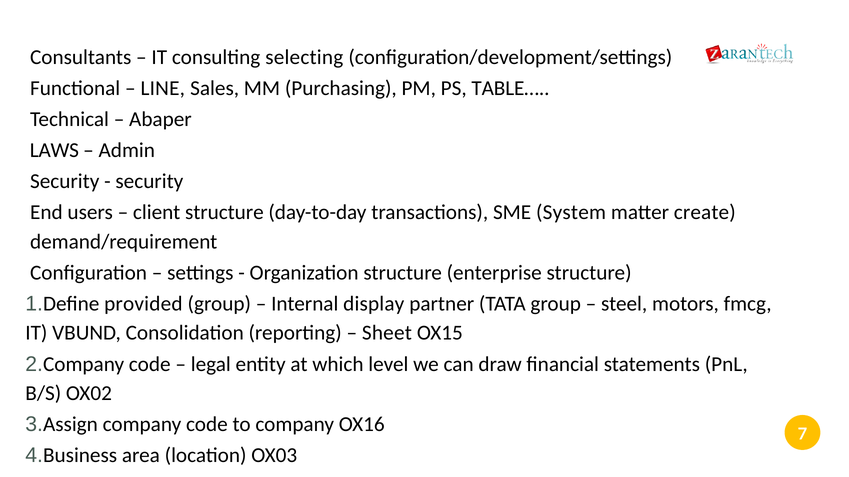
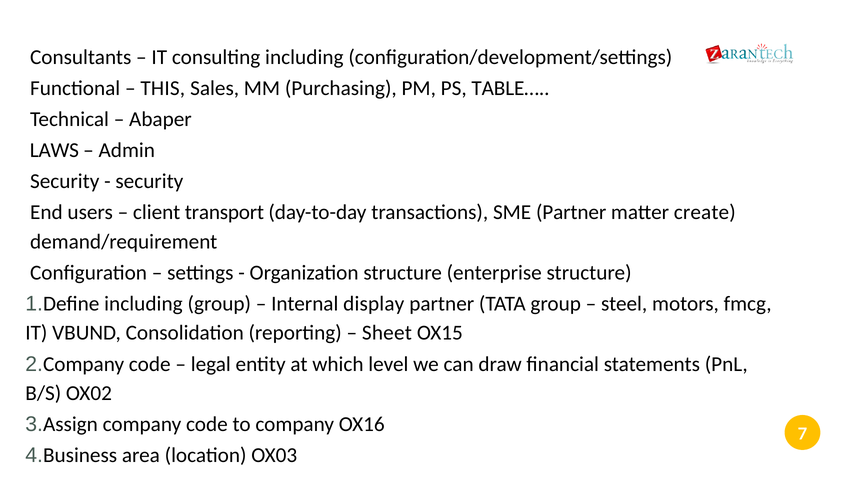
consulting selecting: selecting -> including
LINE: LINE -> THIS
client structure: structure -> transport
SME System: System -> Partner
provided at (143, 304): provided -> including
